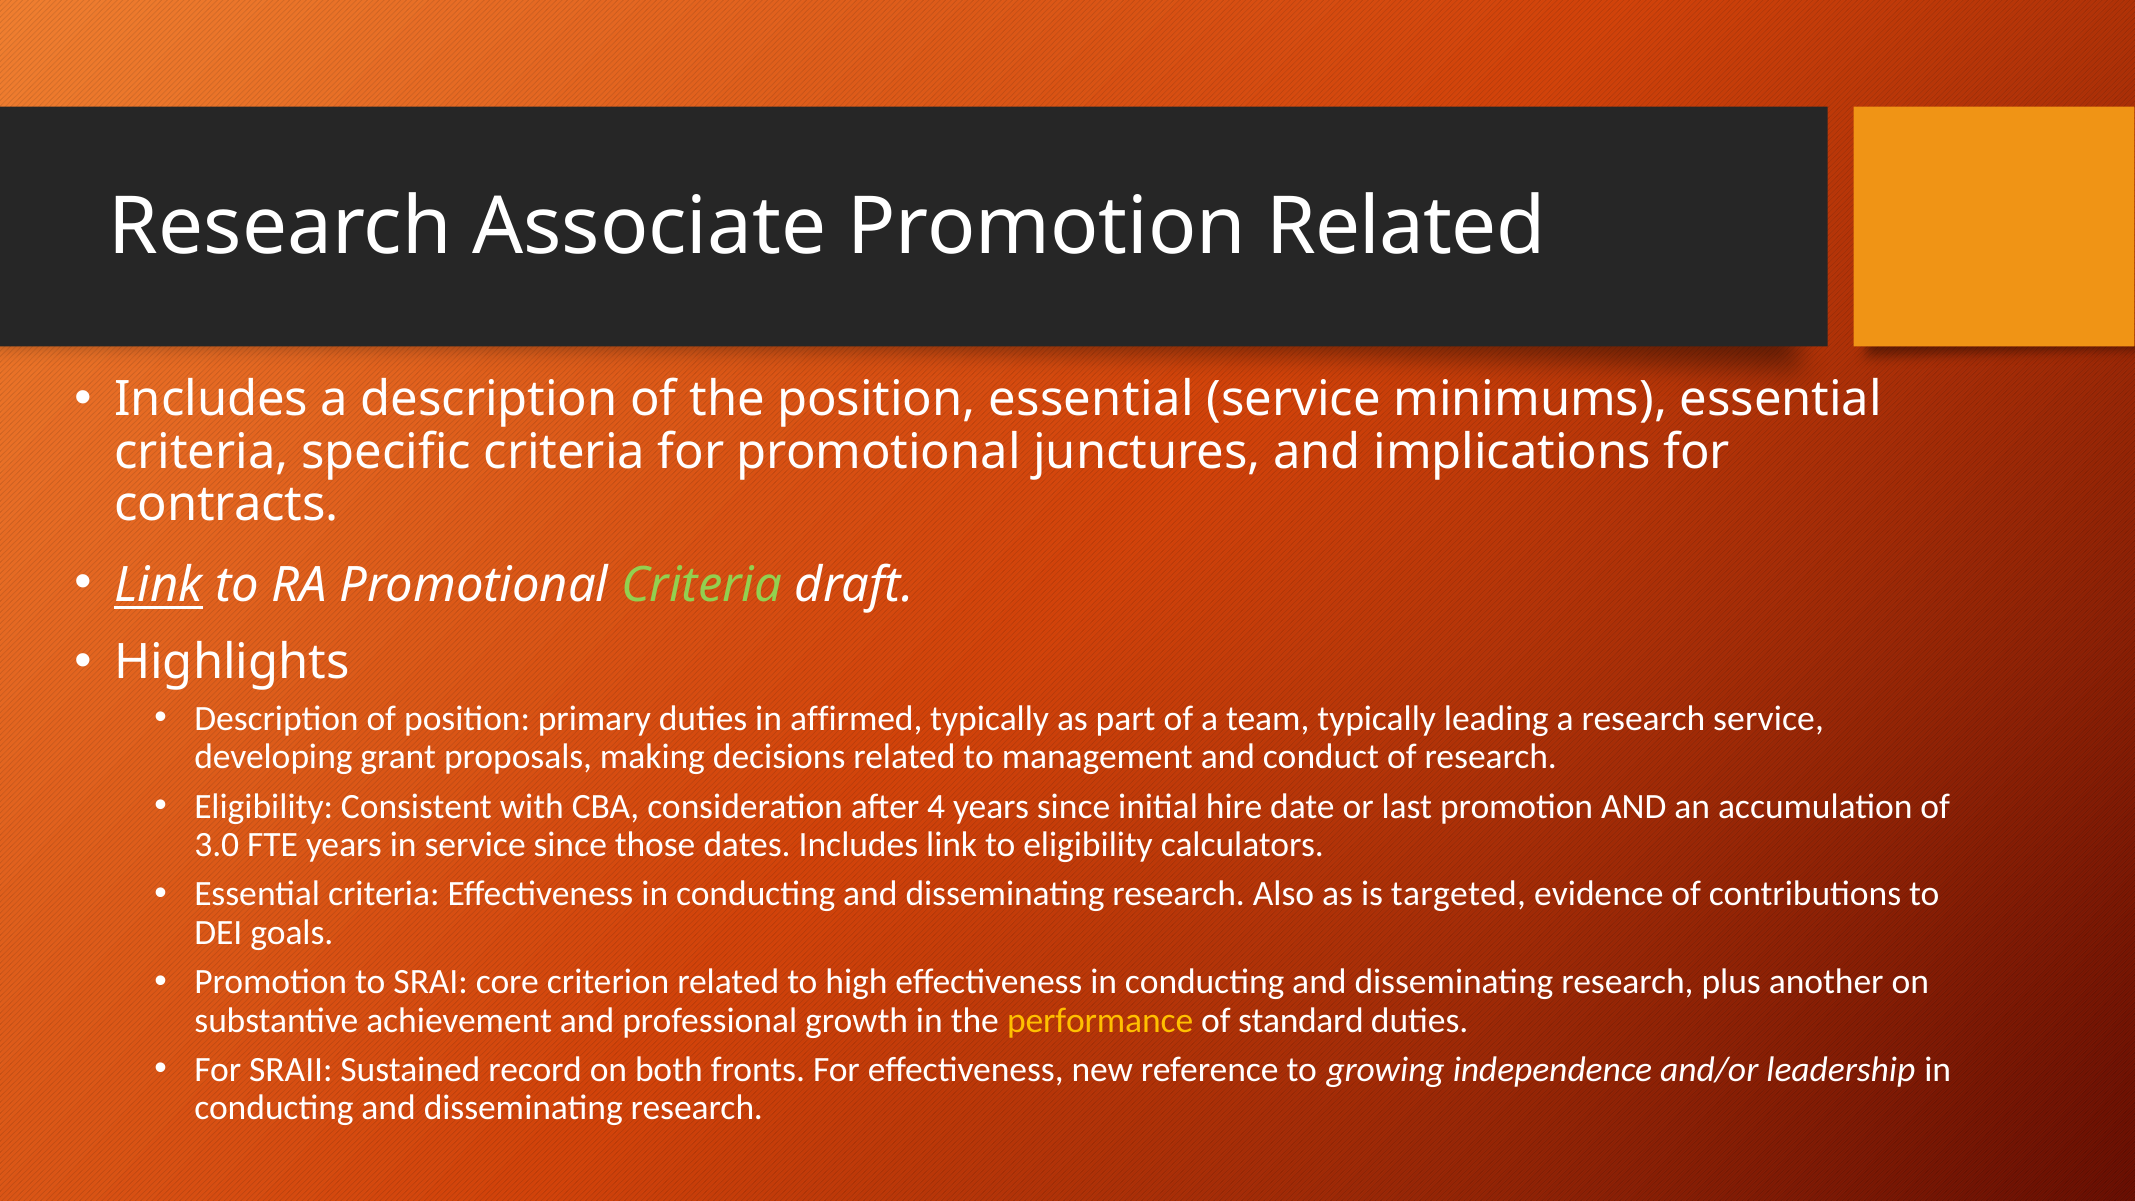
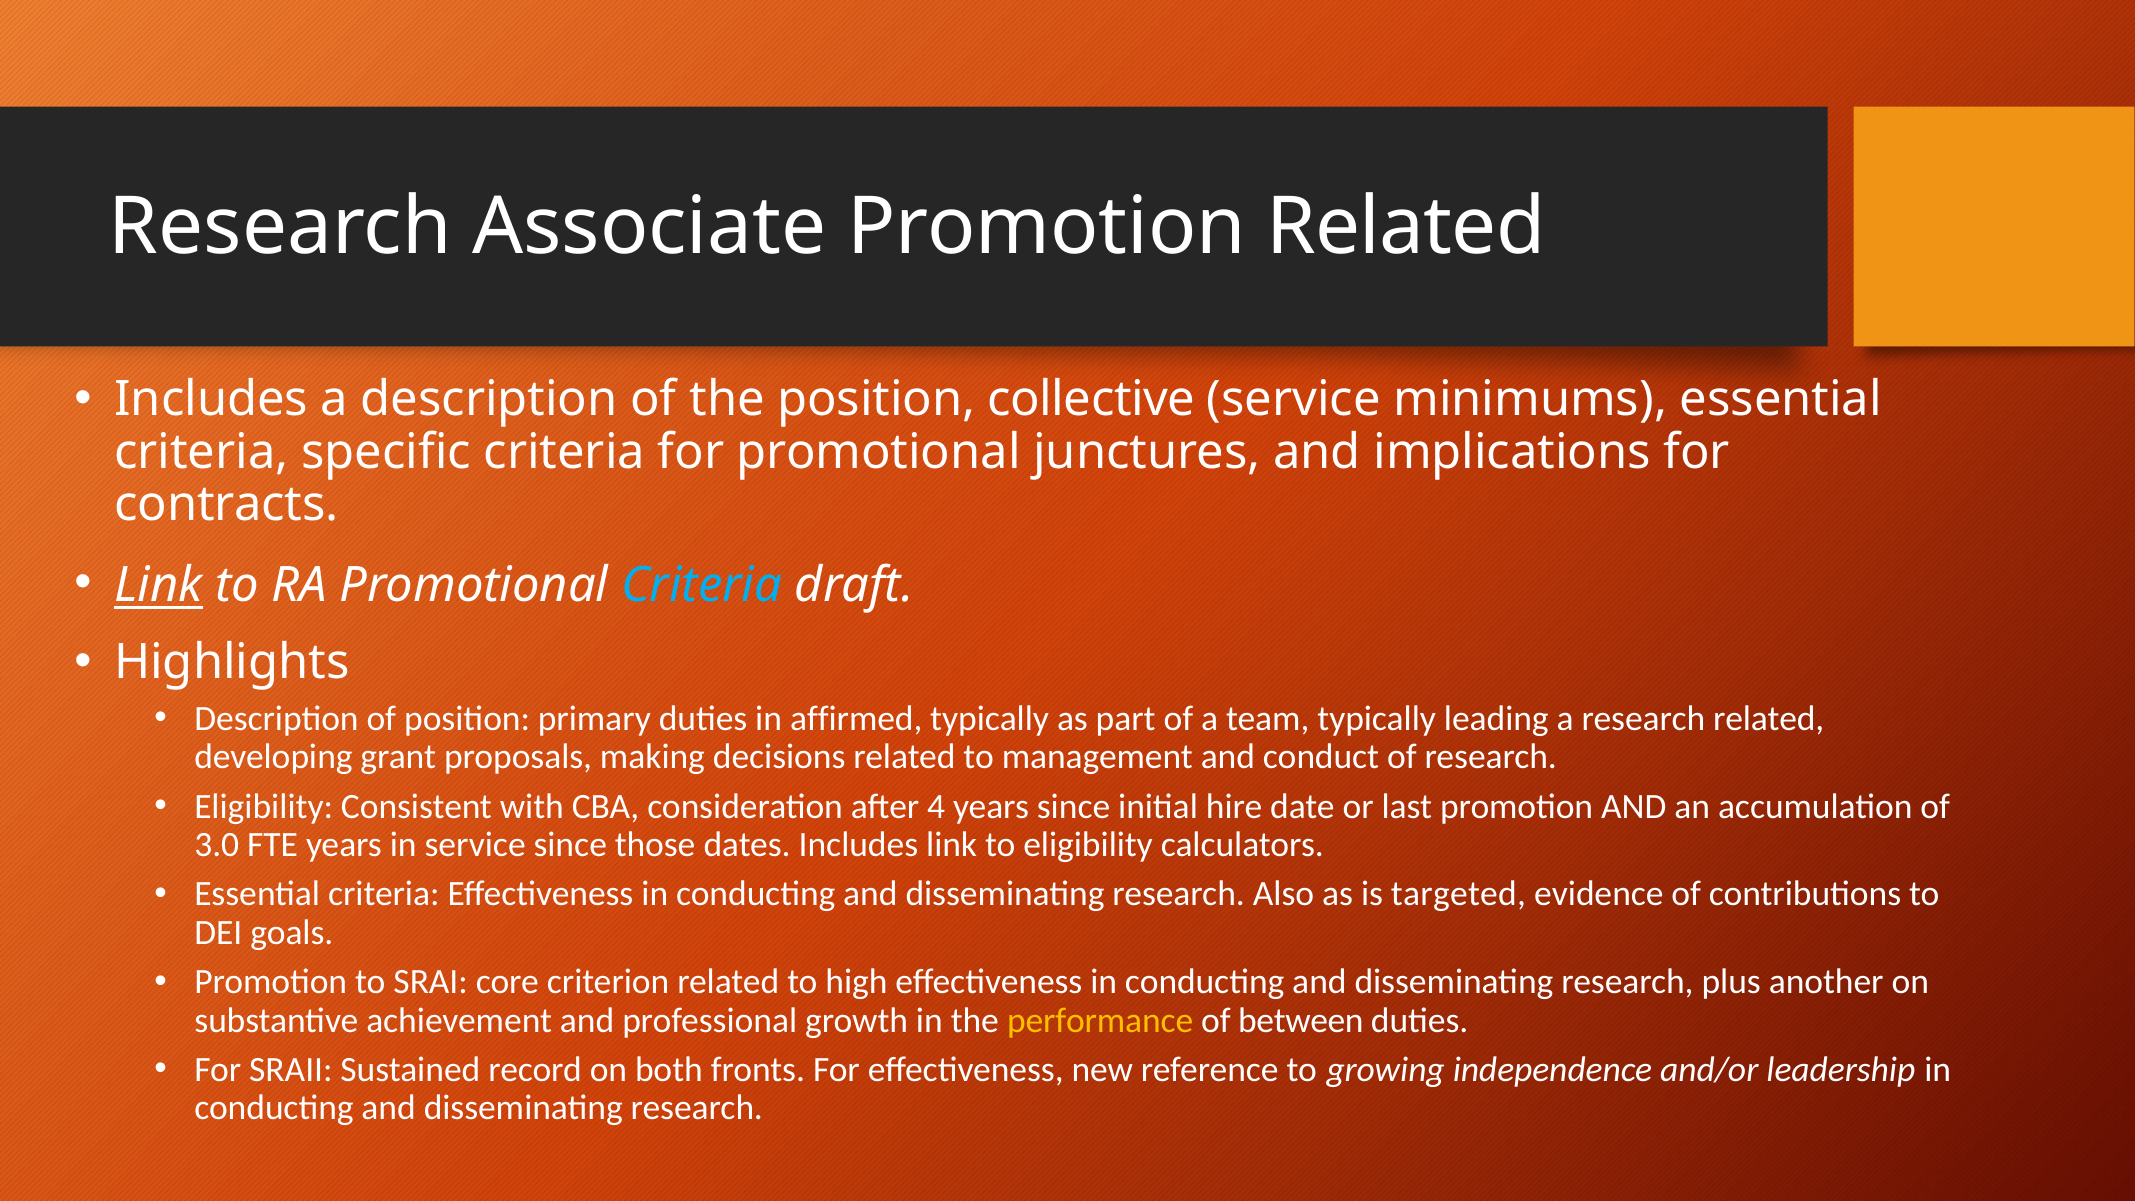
position essential: essential -> collective
Criteria at (702, 585) colour: light green -> light blue
research service: service -> related
standard: standard -> between
